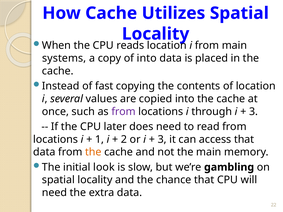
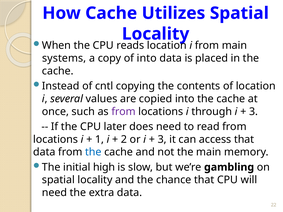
fast: fast -> cntl
the at (93, 152) colour: orange -> blue
look: look -> high
